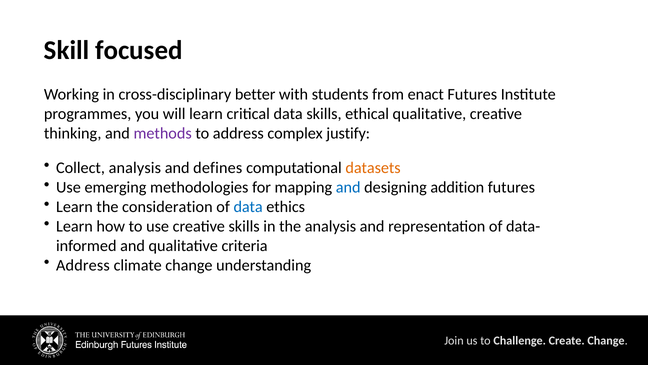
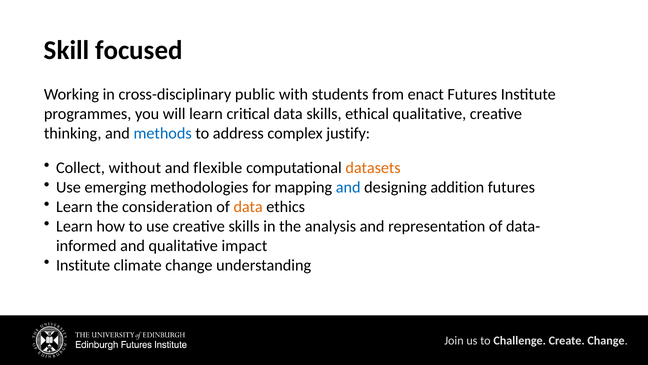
better: better -> public
methods colour: purple -> blue
Collect analysis: analysis -> without
defines: defines -> flexible
data at (248, 207) colour: blue -> orange
criteria: criteria -> impact
Address at (83, 265): Address -> Institute
